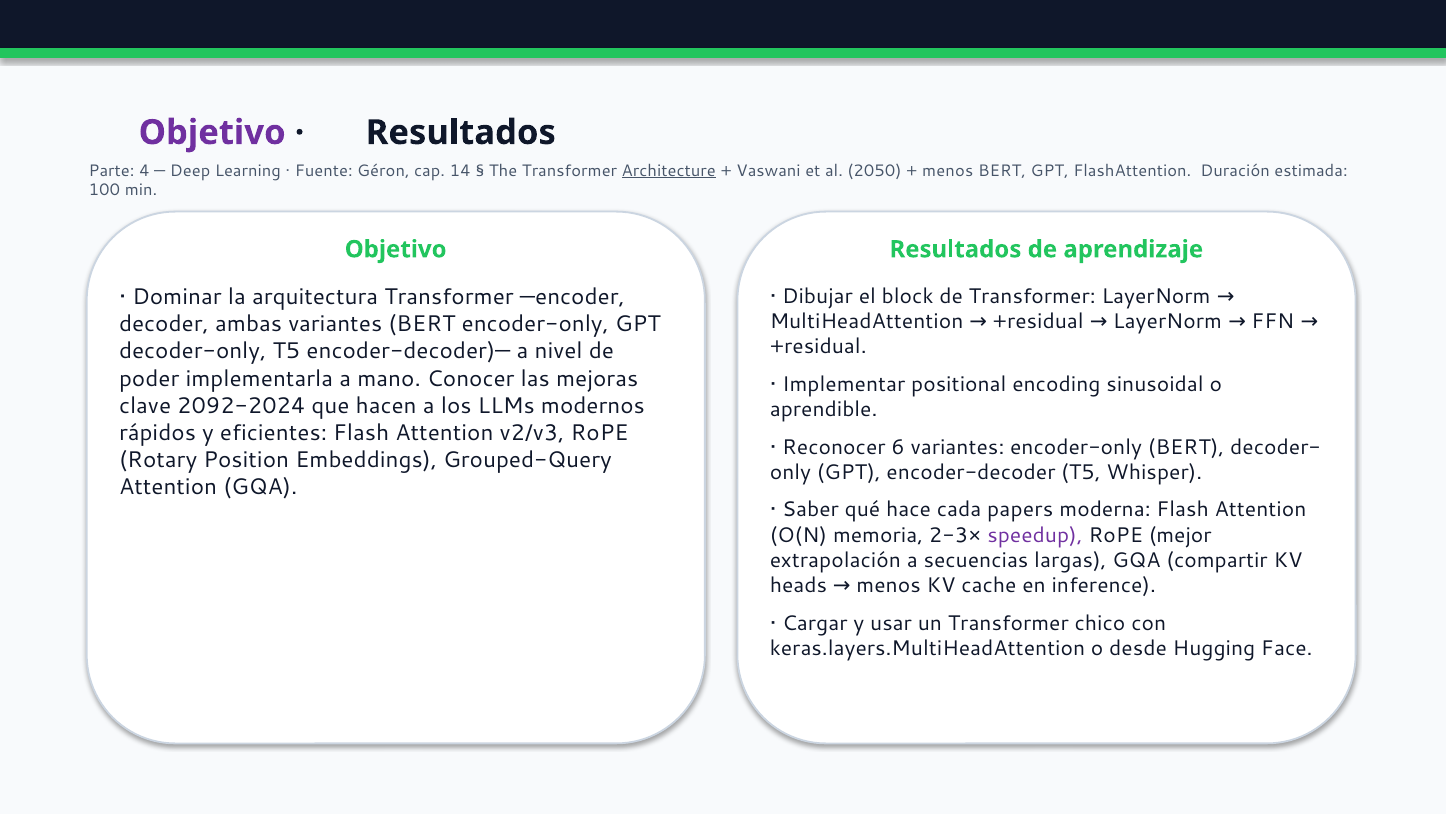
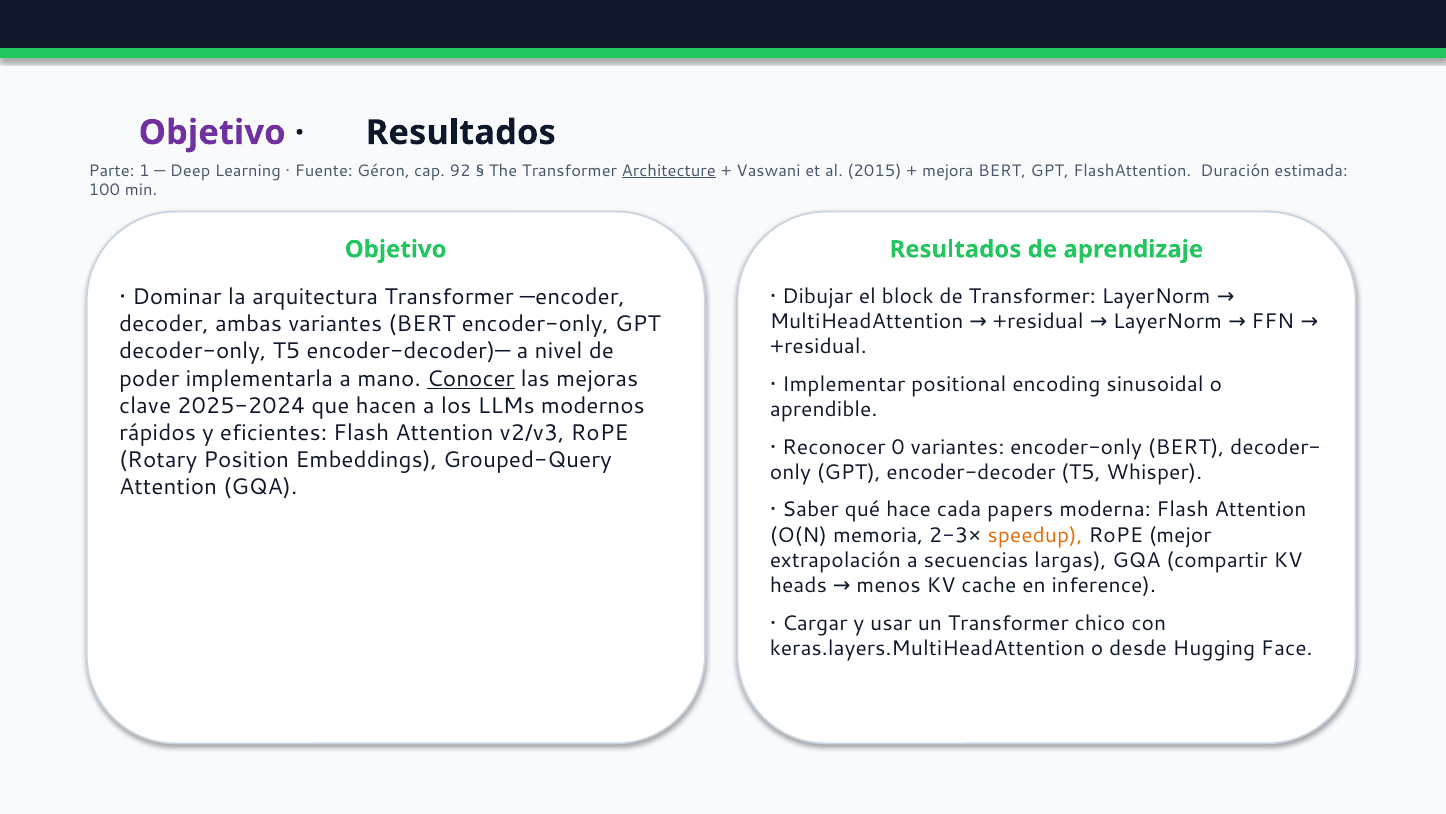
4: 4 -> 1
14: 14 -> 92
2050: 2050 -> 2015
menos at (948, 170): menos -> mejora
Conocer underline: none -> present
2092-2024: 2092-2024 -> 2025-2024
6: 6 -> 0
speedup colour: purple -> orange
